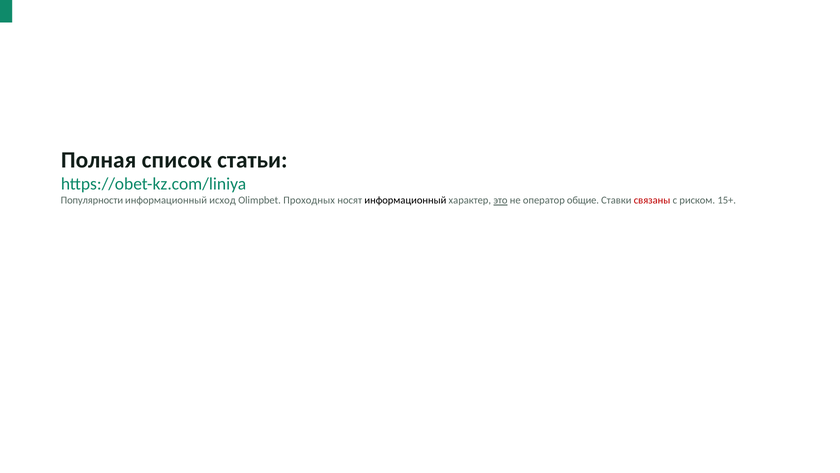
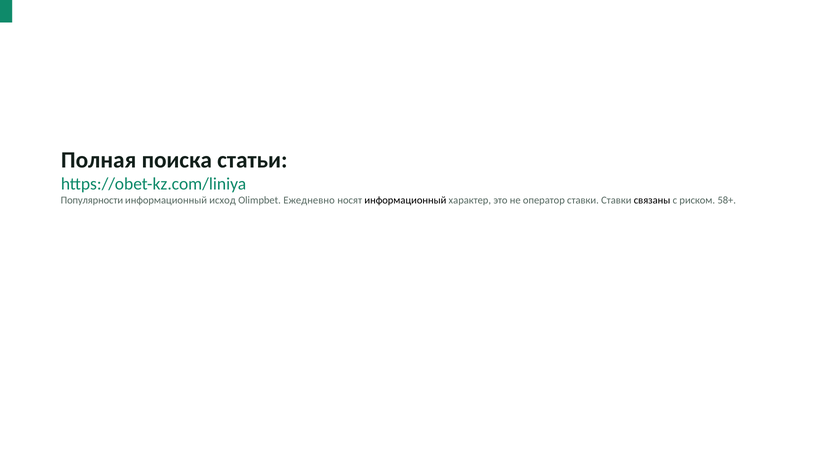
список: список -> поиска
Проходных: Проходных -> Ежедневно
это underline: present -> none
оператор общие: общие -> ставки
связаны colour: red -> black
15+: 15+ -> 58+
